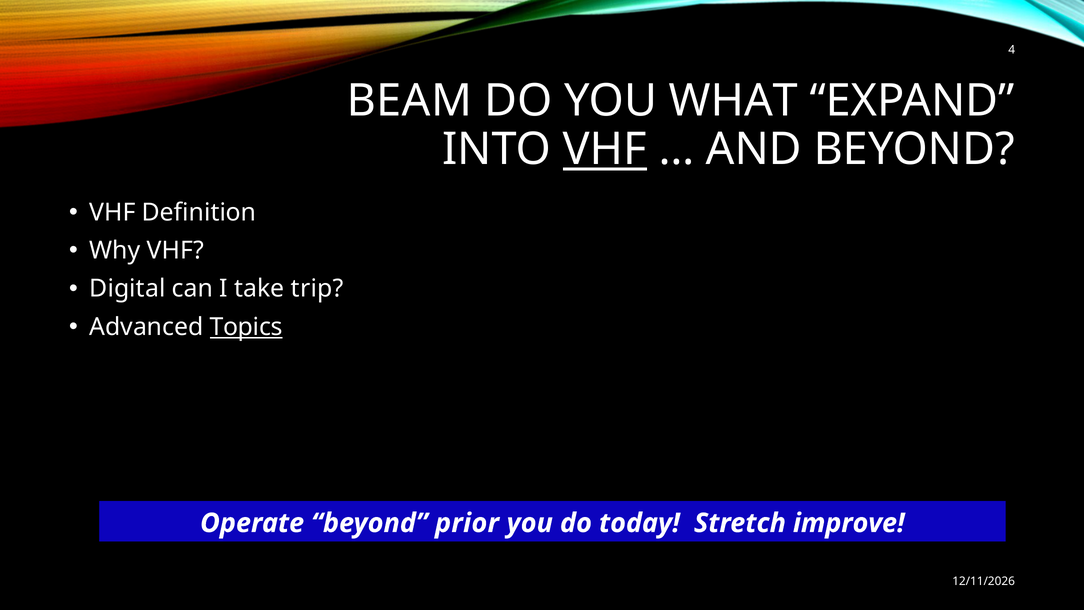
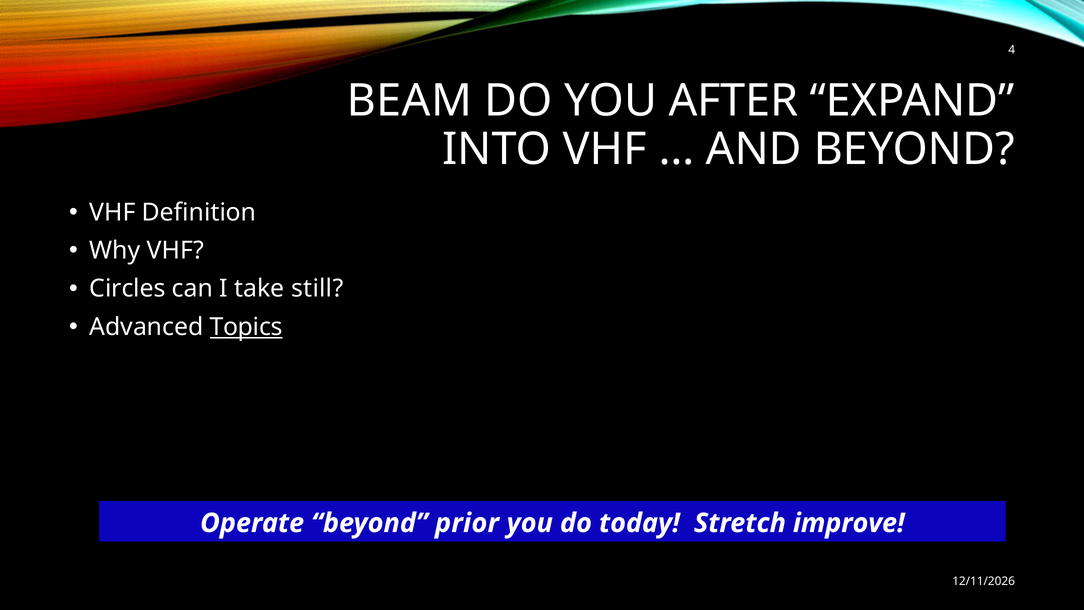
WHAT: WHAT -> AFTER
VHF at (605, 150) underline: present -> none
Digital: Digital -> Circles
trip: trip -> still
